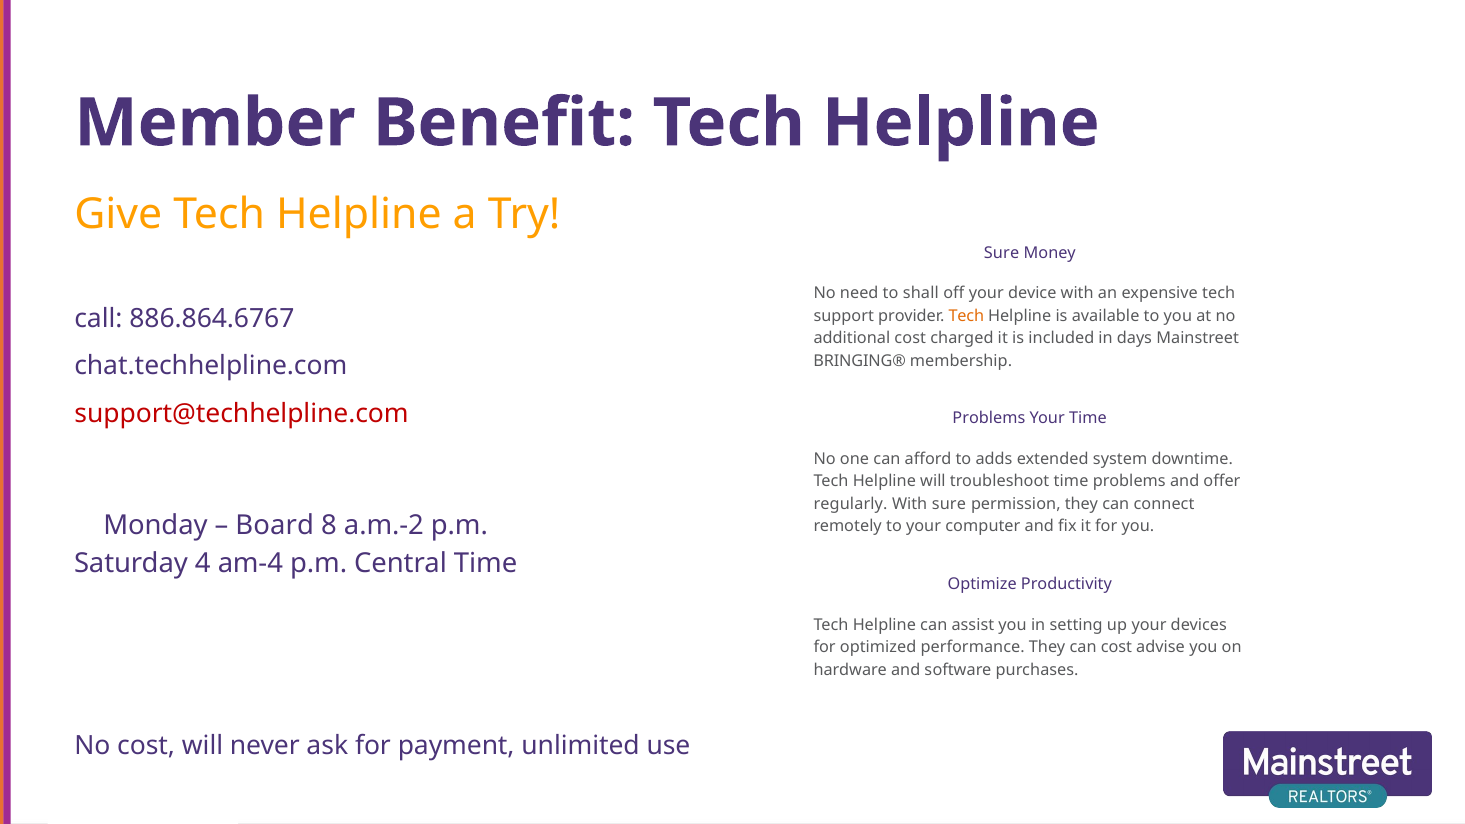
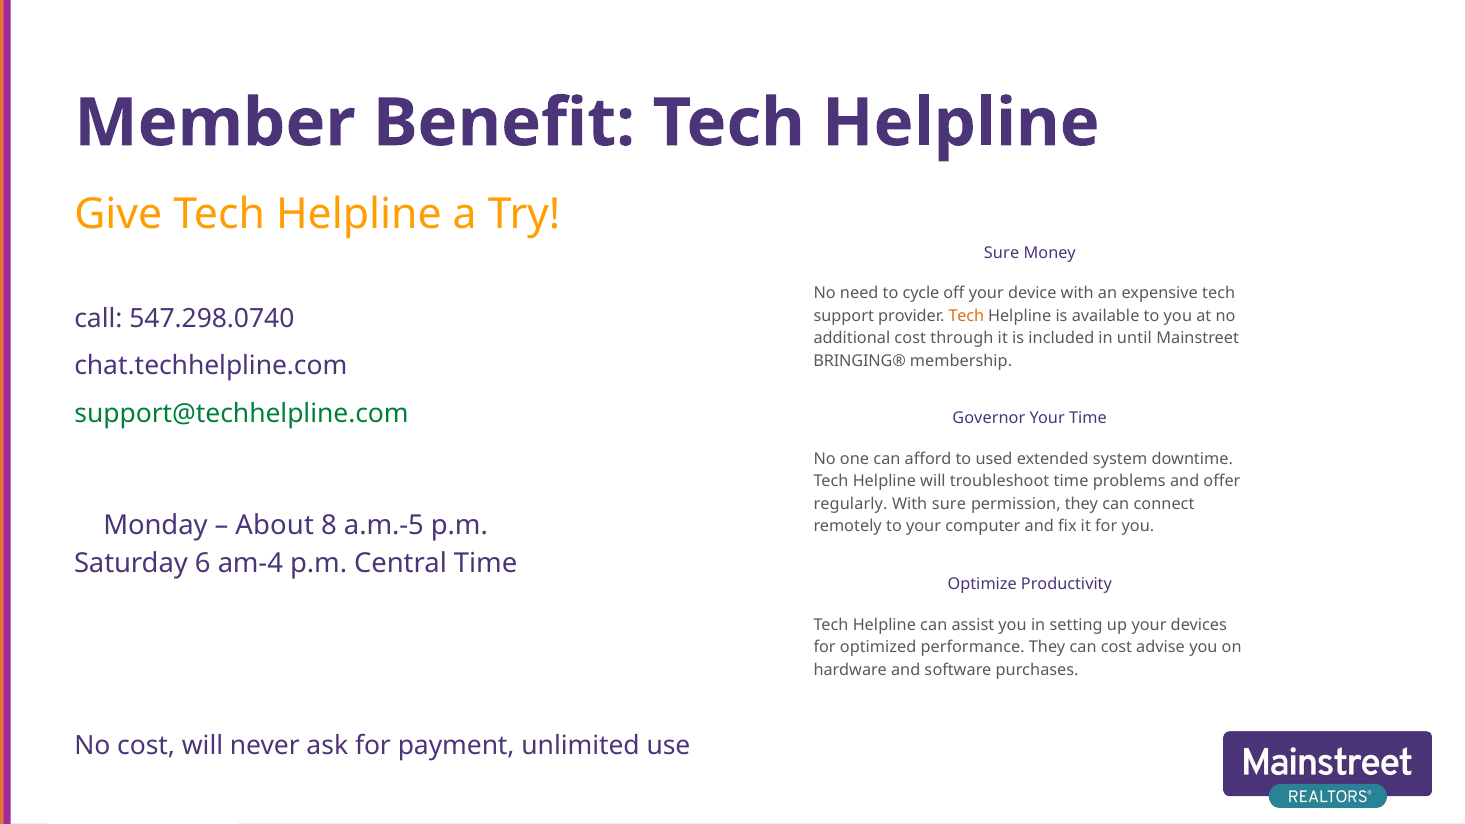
shall: shall -> cycle
886.864.6767: 886.864.6767 -> 547.298.0740
charged: charged -> through
days: days -> until
support@techhelpline.com colour: red -> green
Problems at (989, 418): Problems -> Governor
adds: adds -> used
Board: Board -> About
a.m.-2: a.m.-2 -> a.m.-5
4: 4 -> 6
